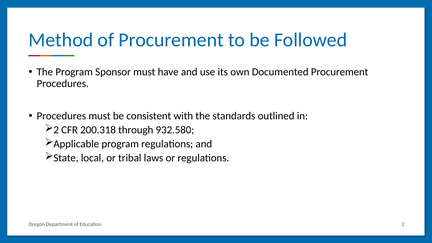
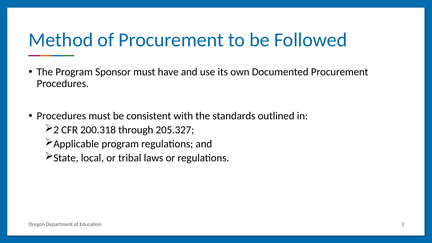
932.580: 932.580 -> 205.327
